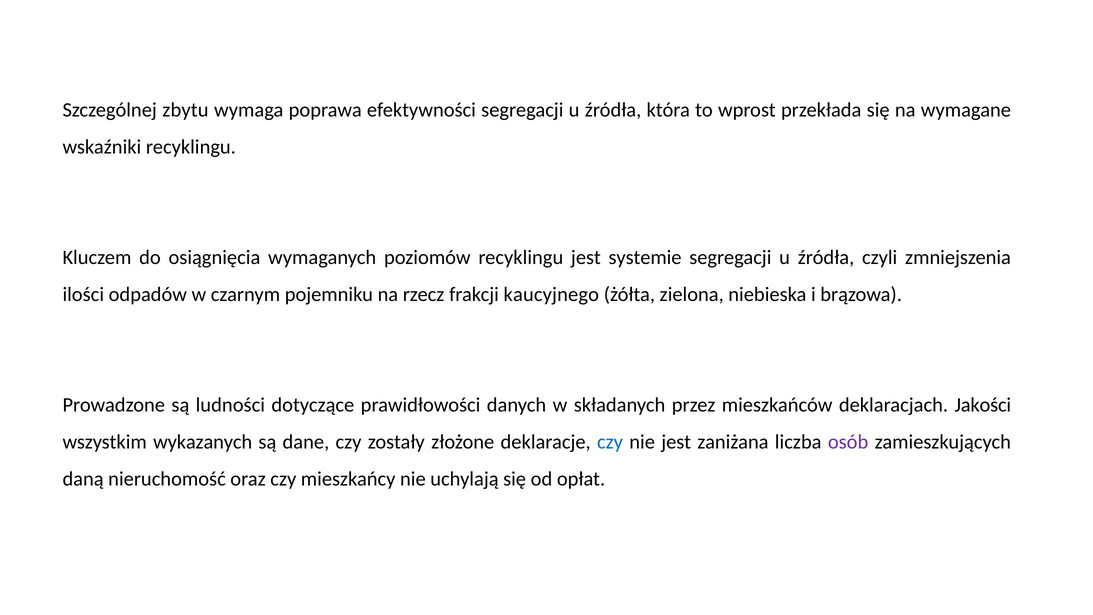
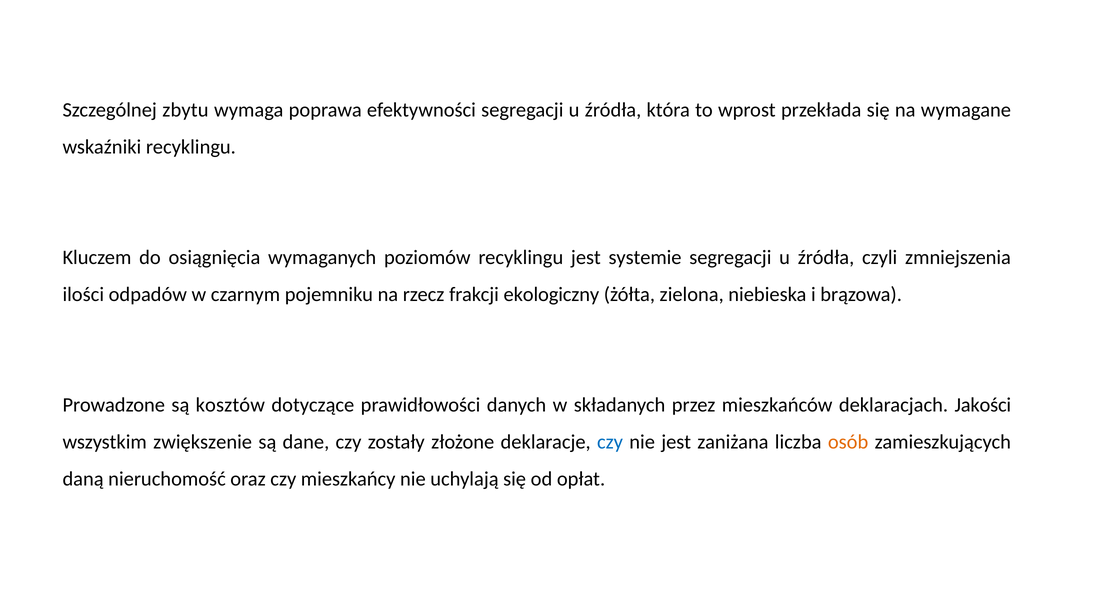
kaucyjnego: kaucyjnego -> ekologiczny
ludności: ludności -> kosztów
wykazanych: wykazanych -> zwiększenie
osób colour: purple -> orange
